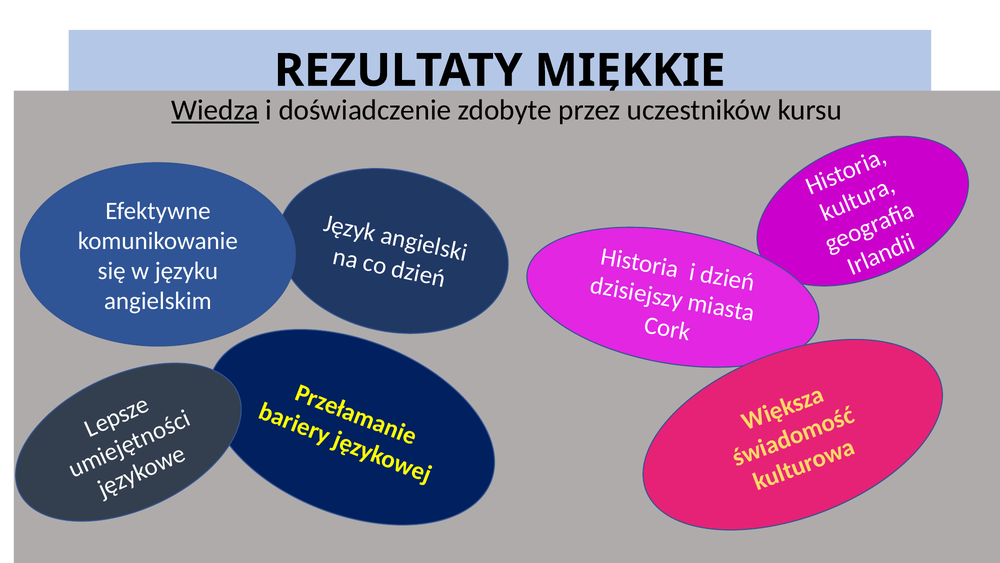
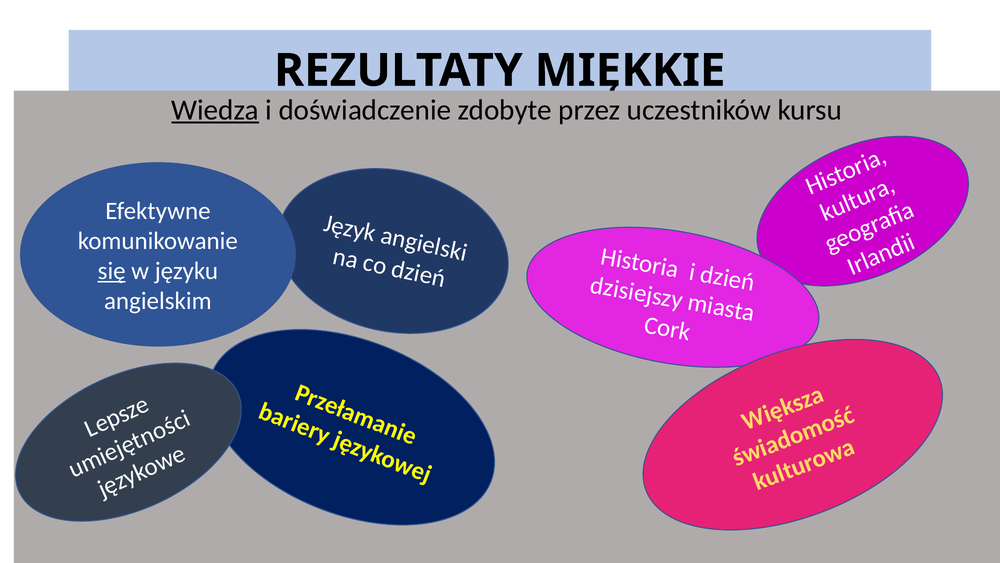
się underline: none -> present
